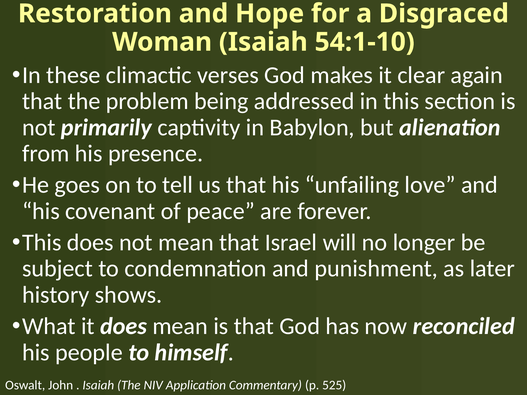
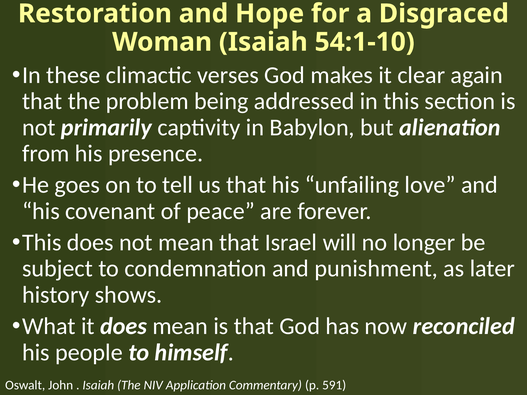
525: 525 -> 591
